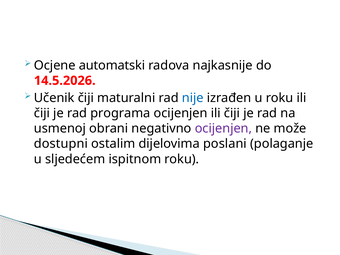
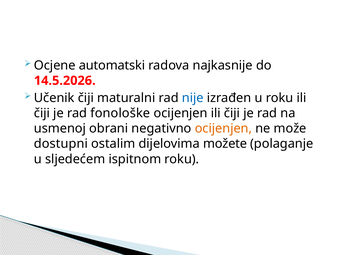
programa: programa -> fonološke
ocijenjen at (223, 128) colour: purple -> orange
poslani: poslani -> možete
